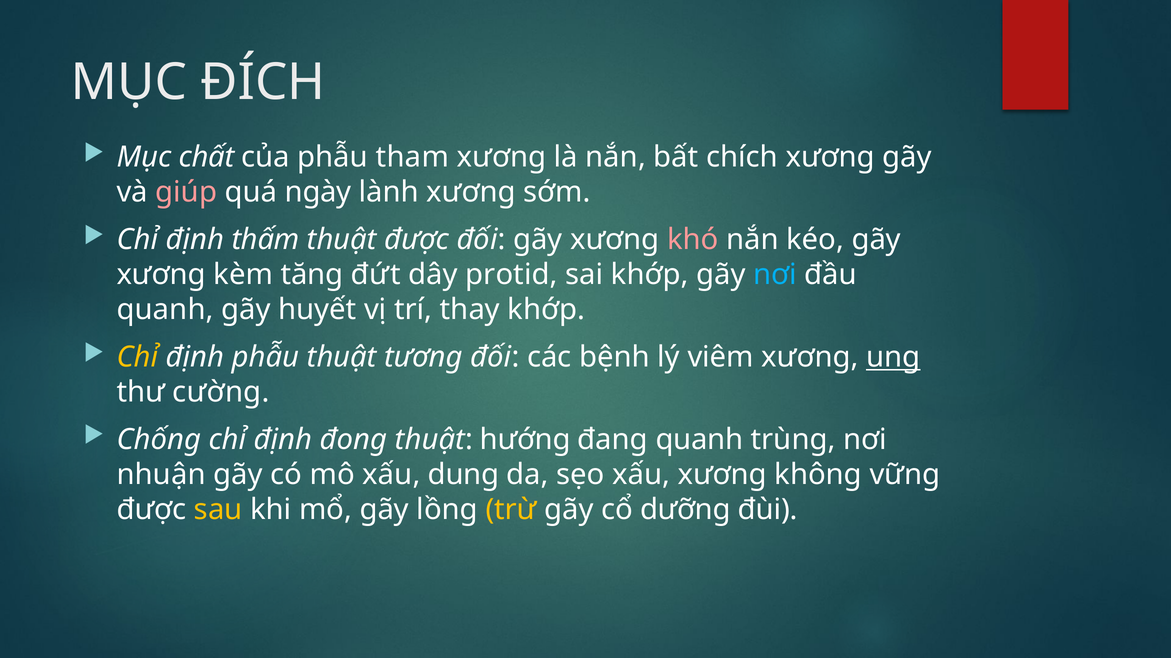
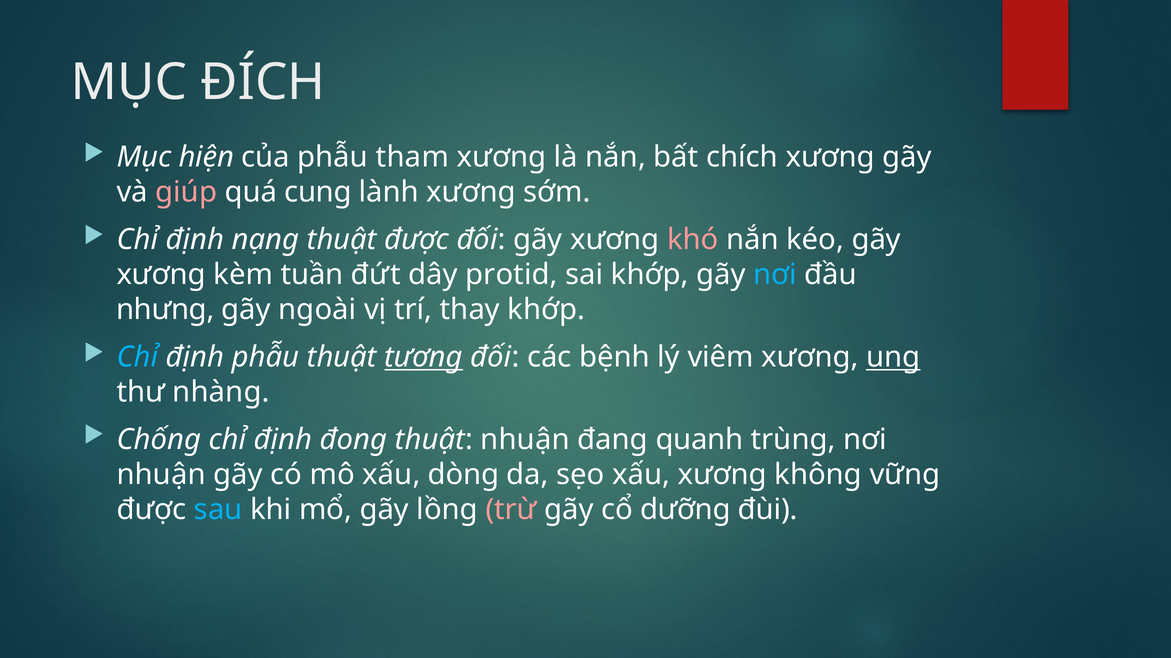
chất: chất -> hiện
ngày: ngày -> cung
thấm: thấm -> nạng
tăng: tăng -> tuần
quanh at (165, 310): quanh -> nhưng
huyết: huyết -> ngoài
Chỉ at (137, 357) colour: yellow -> light blue
tương underline: none -> present
cường: cường -> nhàng
thuật hướng: hướng -> nhuận
dung: dung -> dòng
sau colour: yellow -> light blue
trừ colour: yellow -> pink
